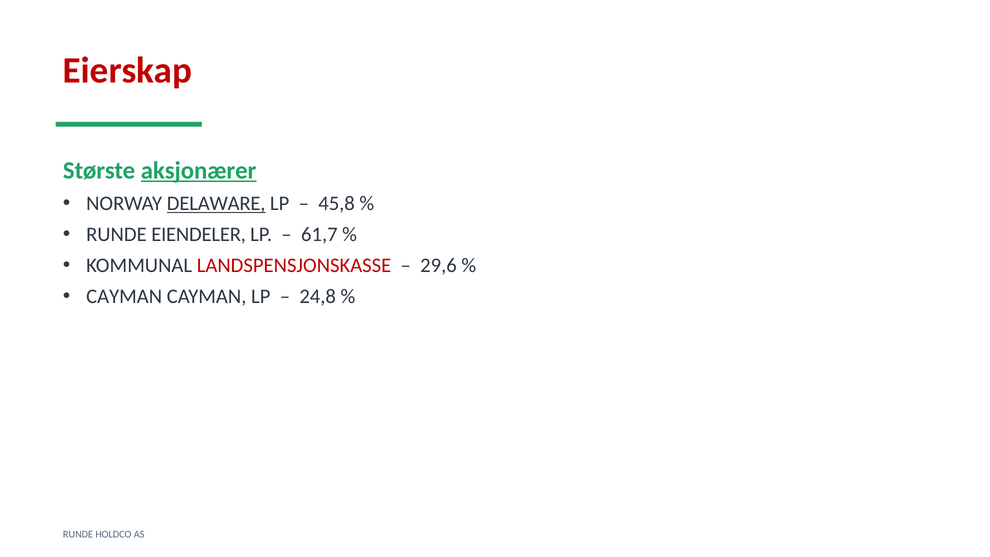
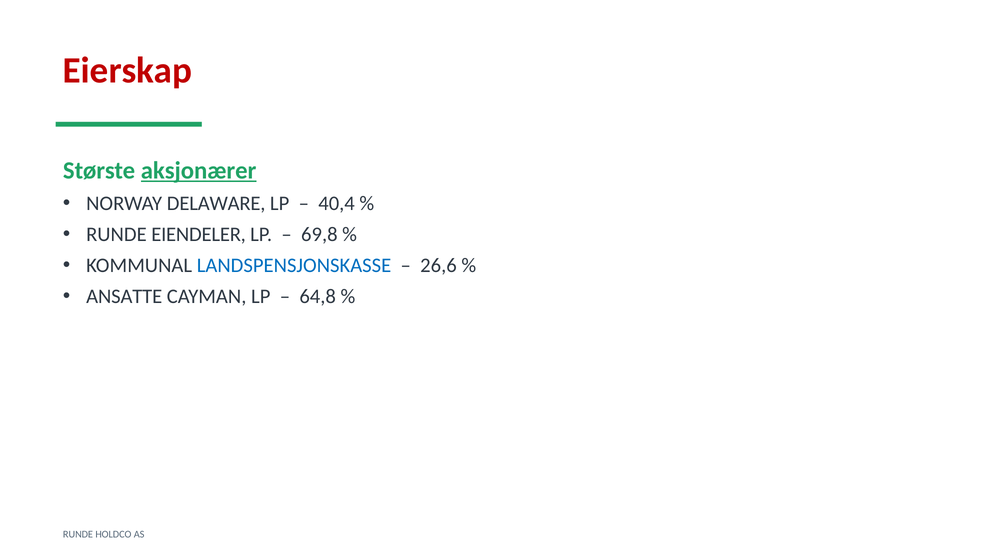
DELAWARE underline: present -> none
45,8: 45,8 -> 40,4
61,7: 61,7 -> 69,8
LANDSPENSJONSKASSE colour: red -> blue
29,6: 29,6 -> 26,6
CAYMAN at (124, 296): CAYMAN -> ANSATTE
24,8: 24,8 -> 64,8
